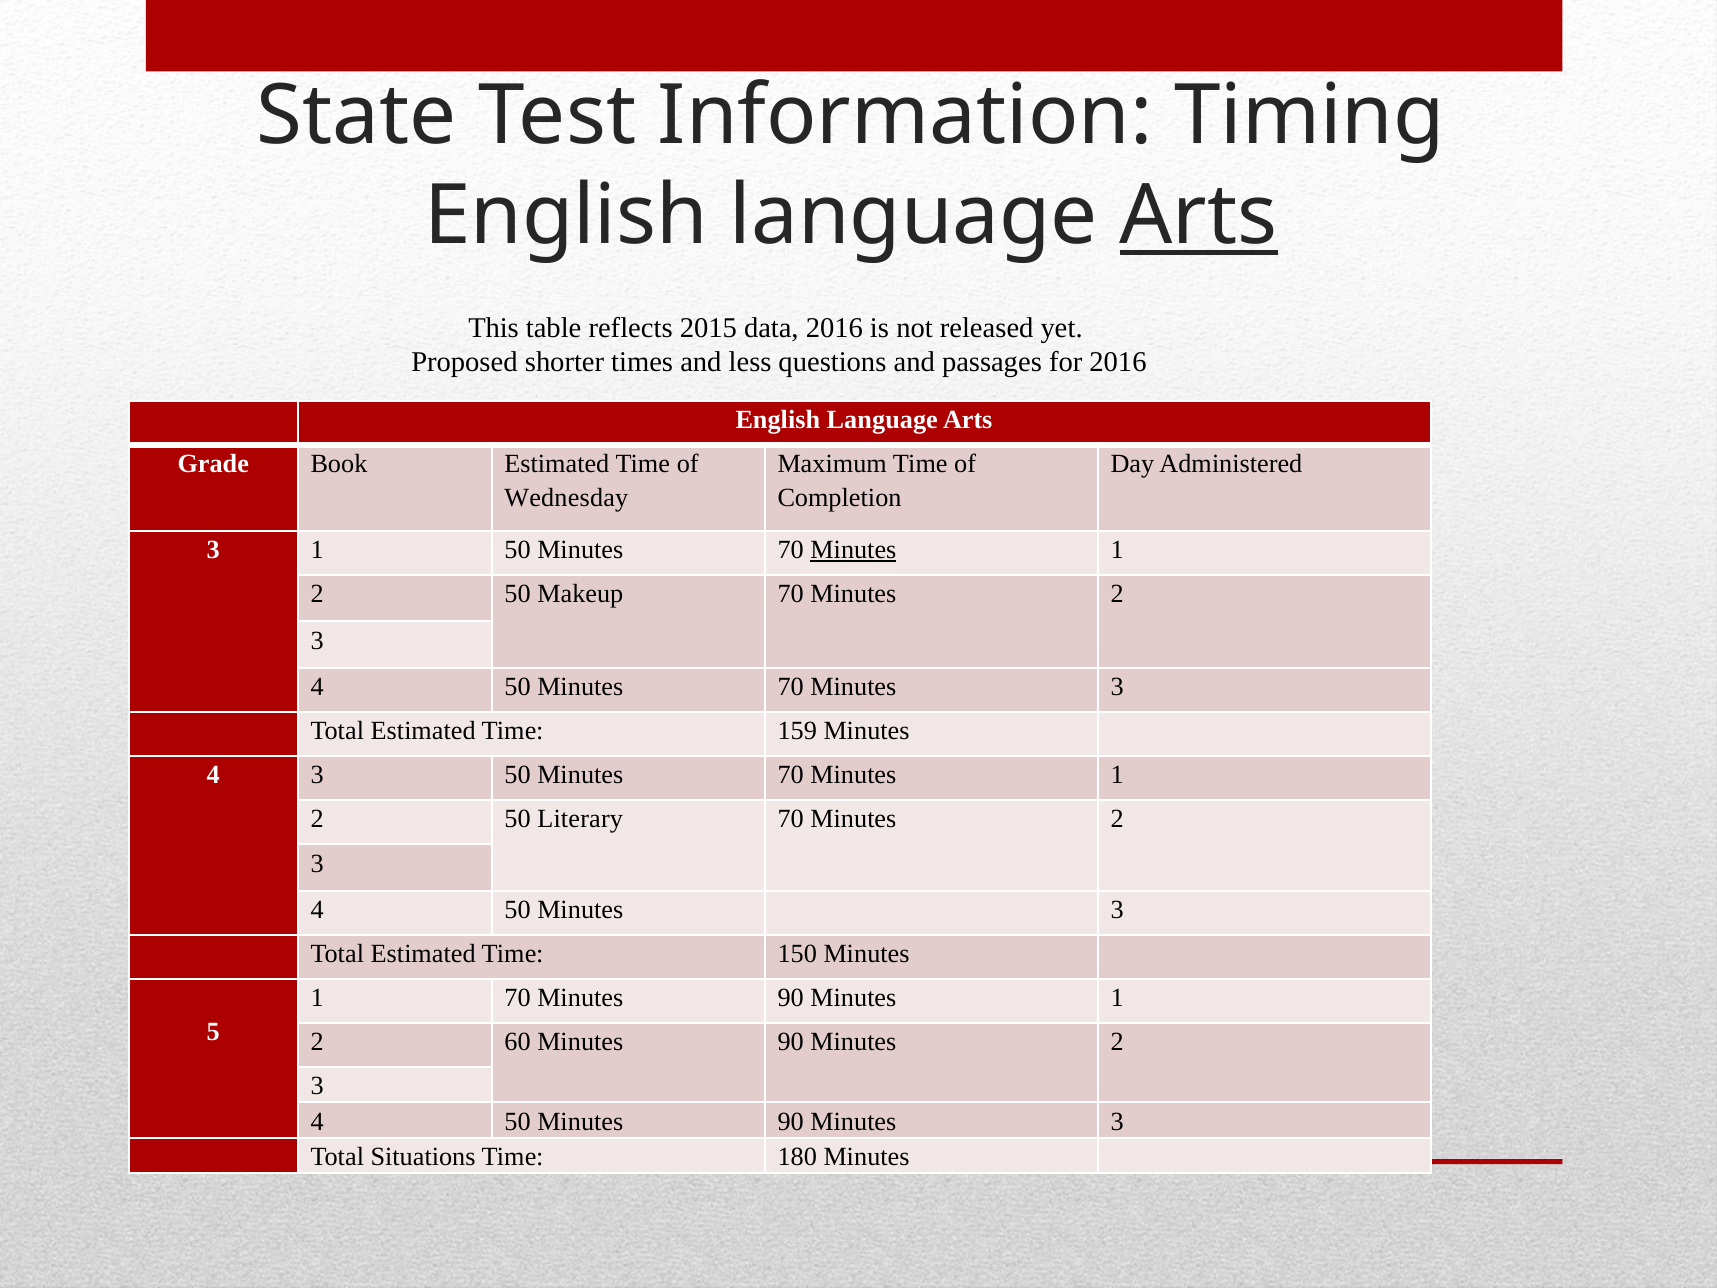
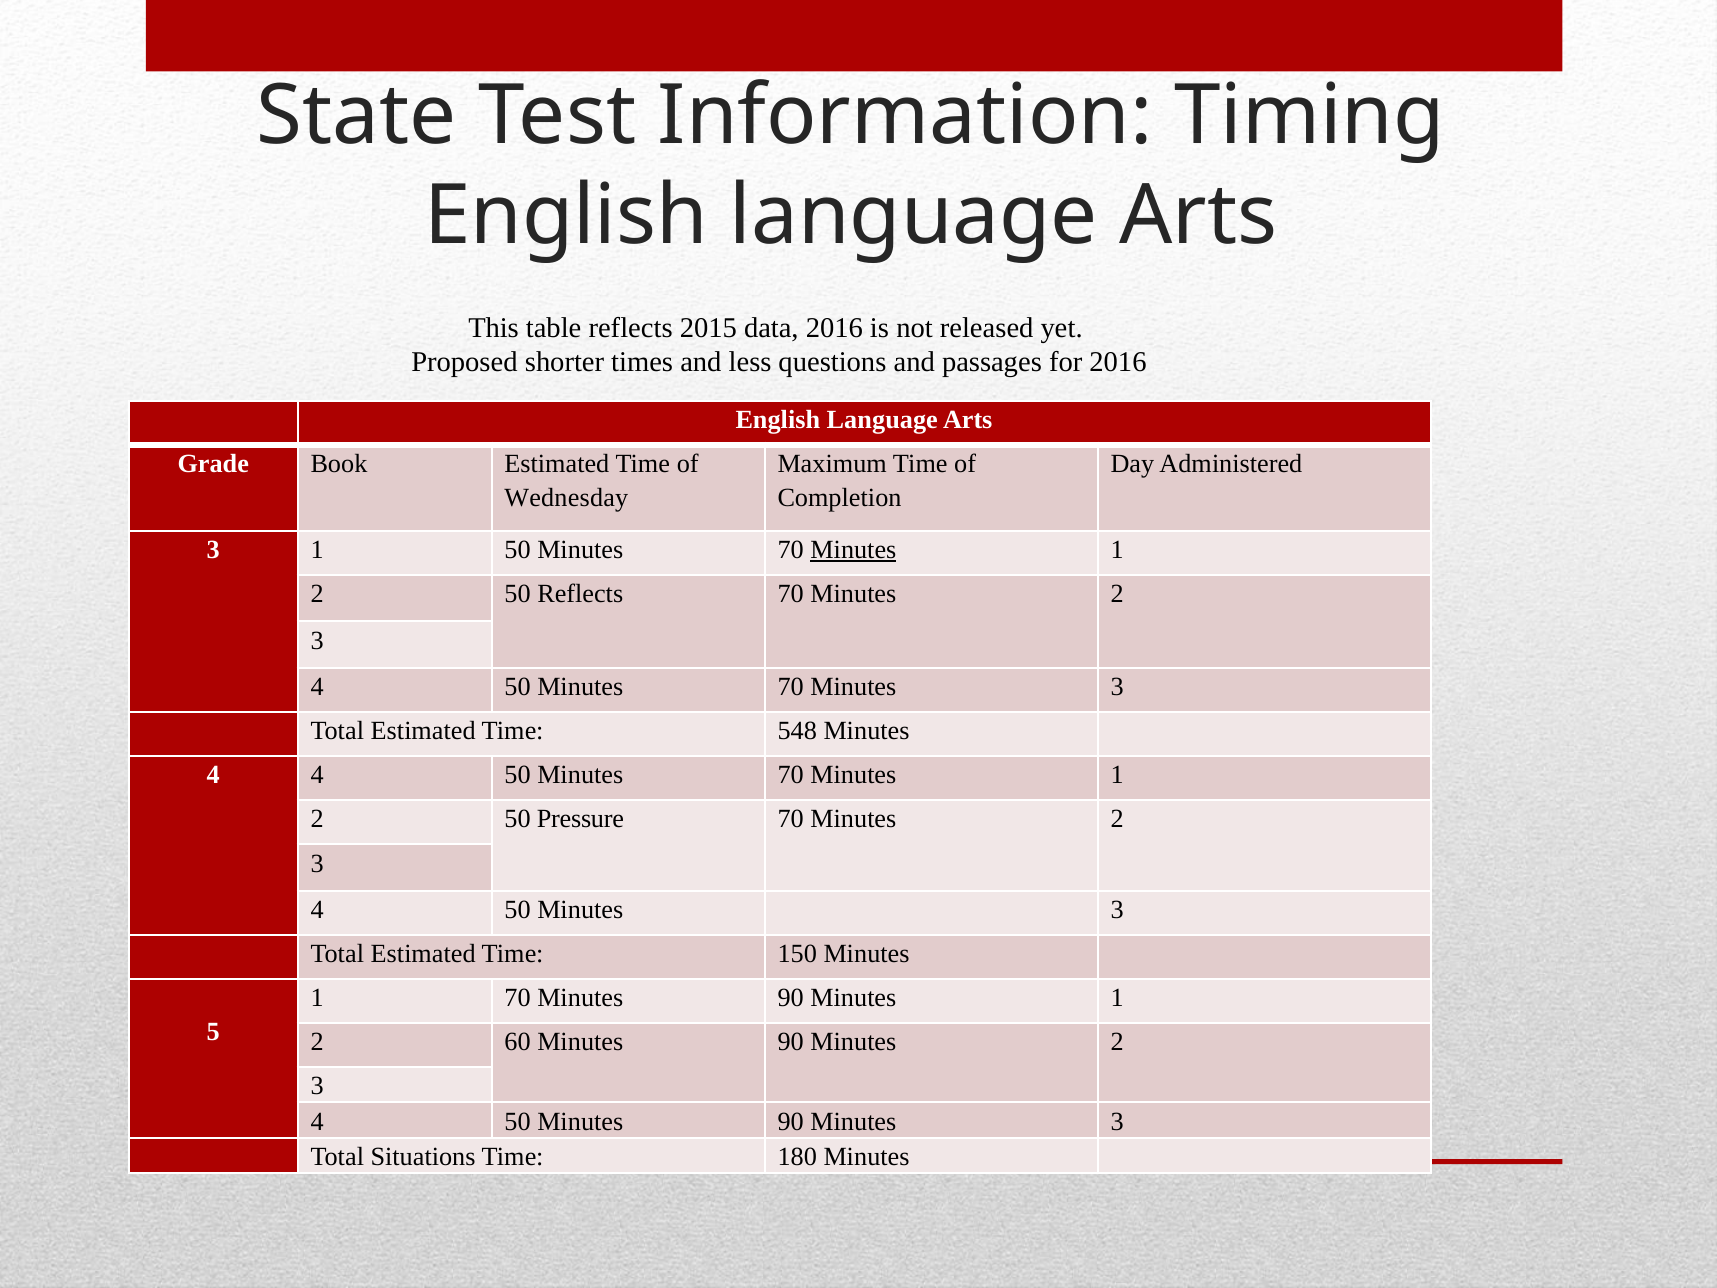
Arts at (1199, 216) underline: present -> none
50 Makeup: Makeup -> Reflects
159: 159 -> 548
4 3: 3 -> 4
Literary: Literary -> Pressure
